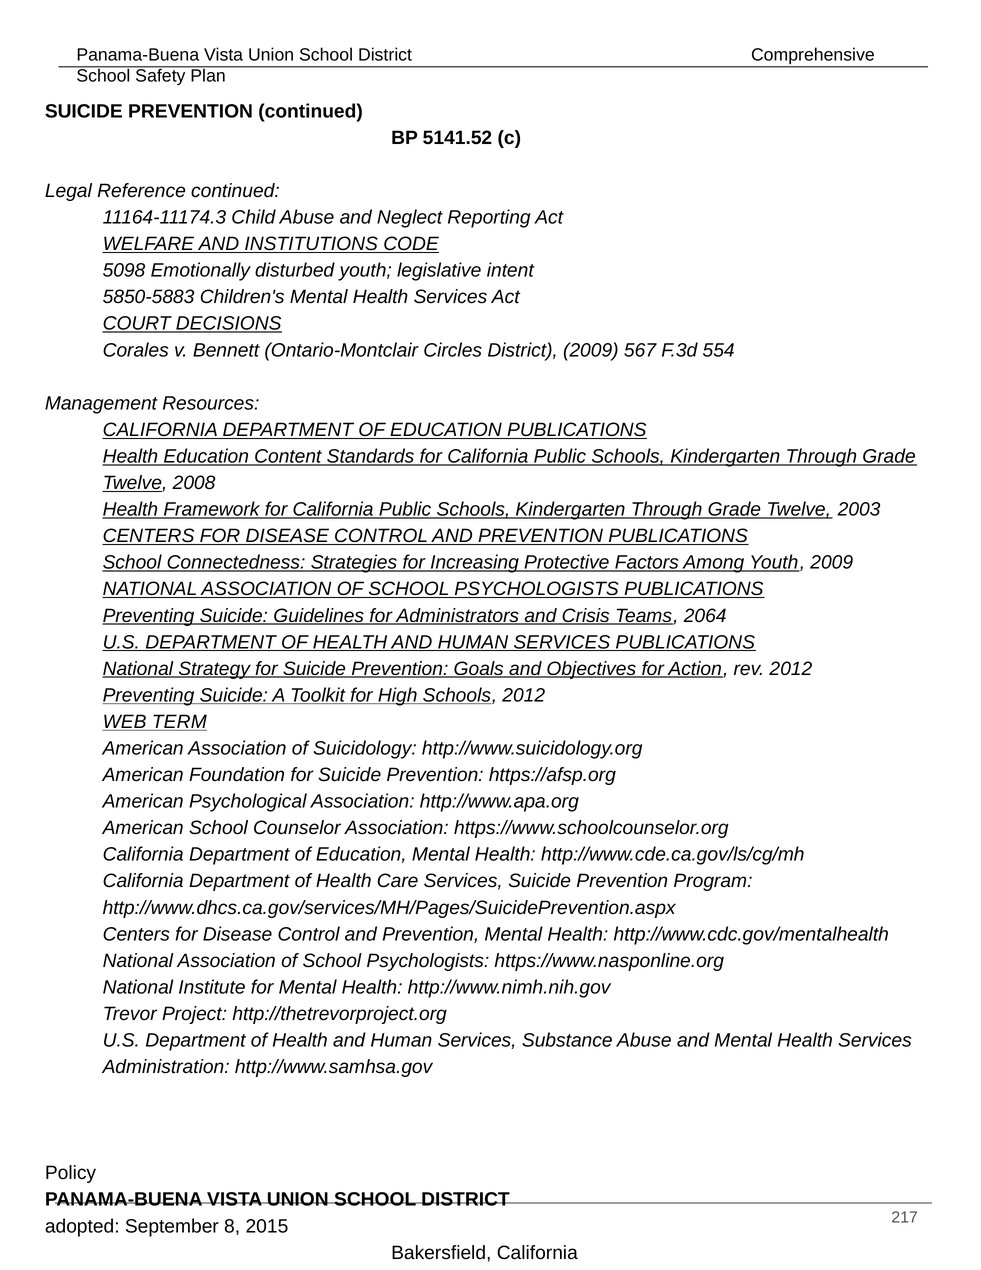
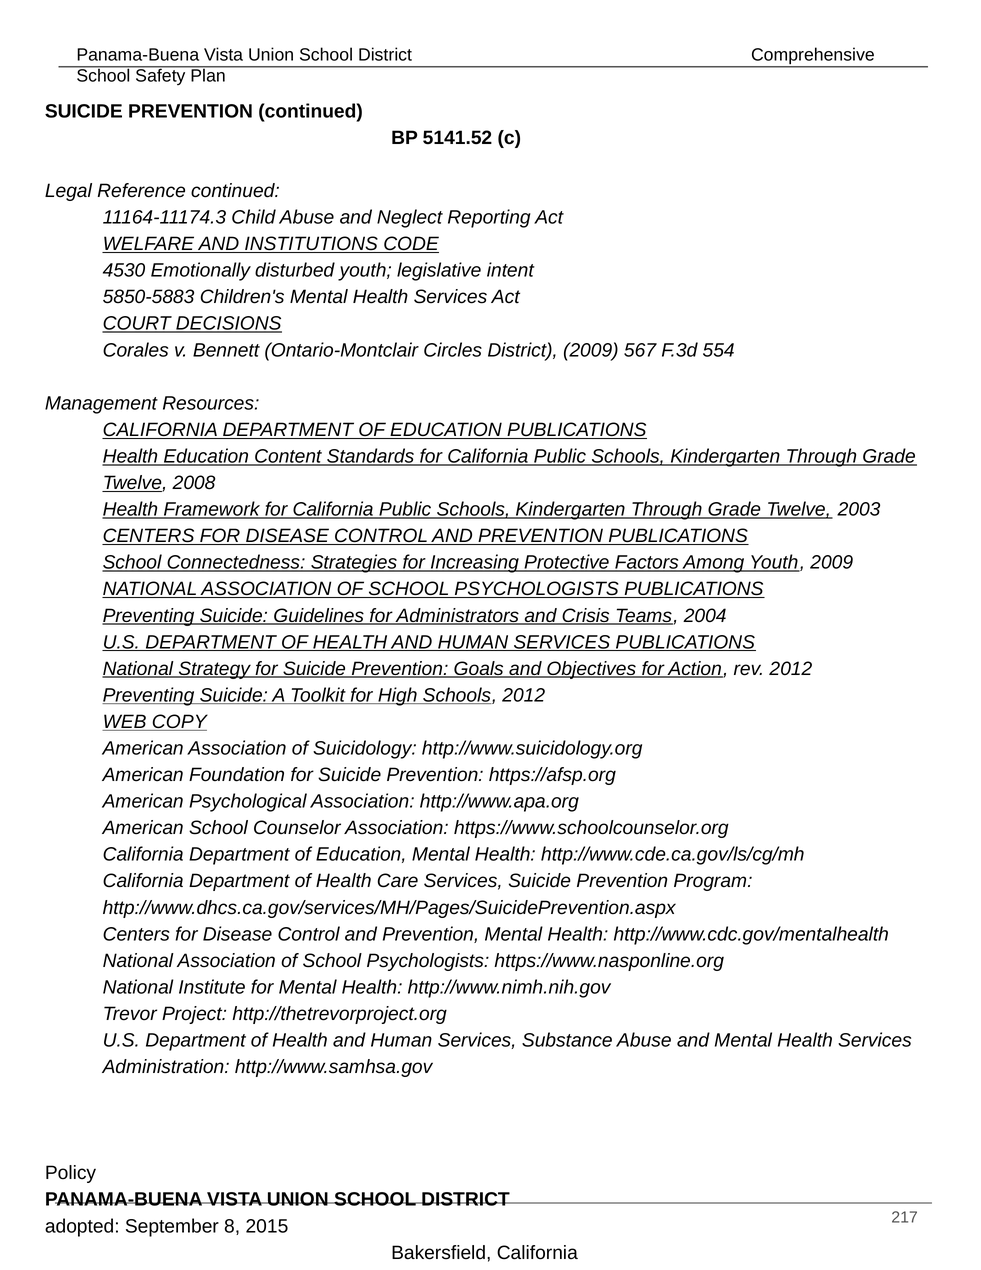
5098: 5098 -> 4530
2064: 2064 -> 2004
TERM: TERM -> COPY
